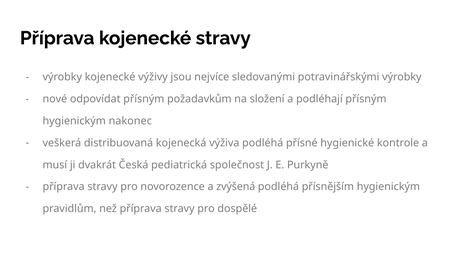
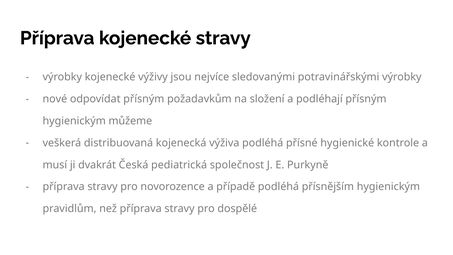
nakonec: nakonec -> můžeme
zvýšená: zvýšená -> případě
